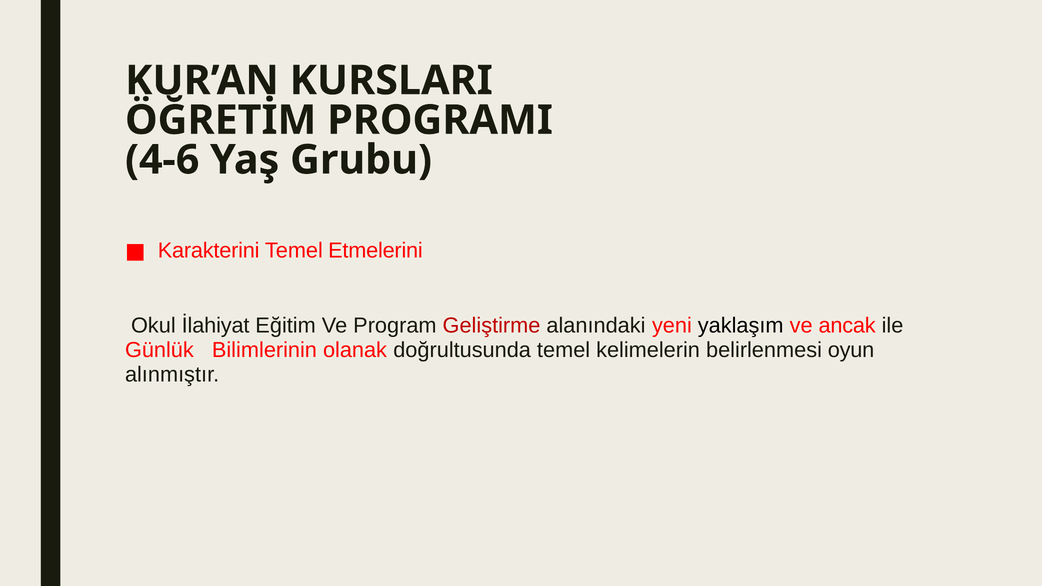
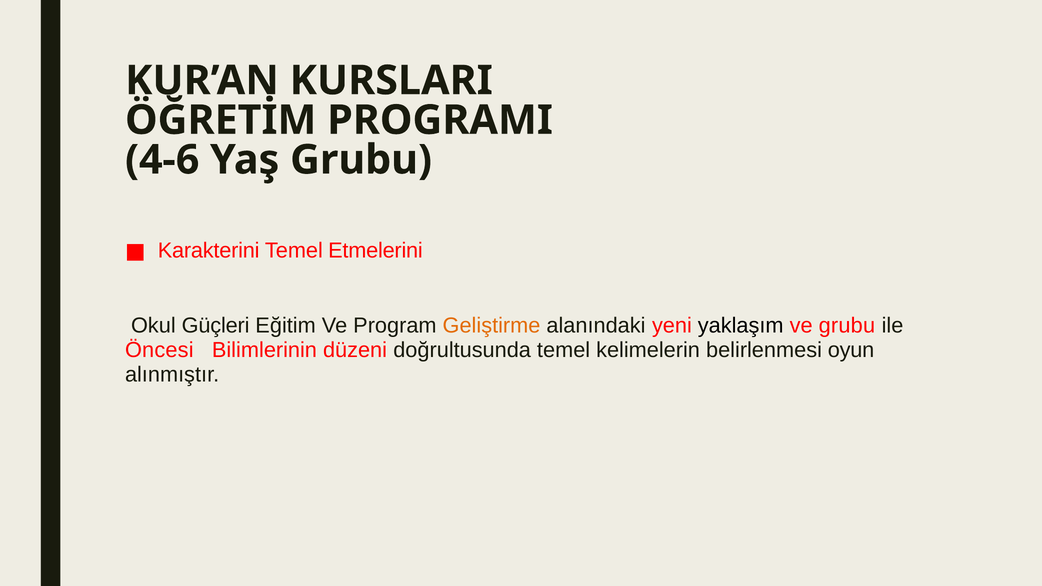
İlahiyat: İlahiyat -> Güçleri
Geliştirme colour: red -> orange
ve ancak: ancak -> grubu
Günlük: Günlük -> Öncesi
olanak: olanak -> düzeni
